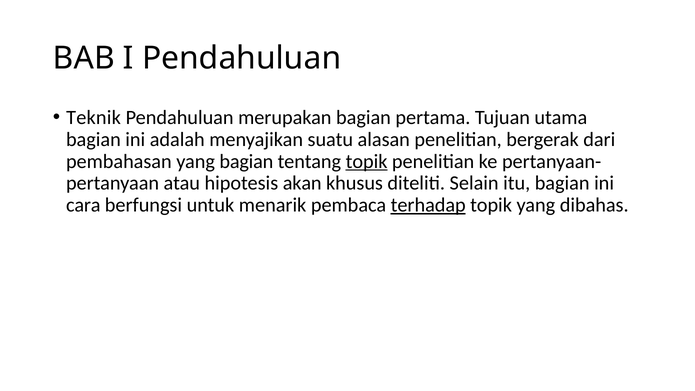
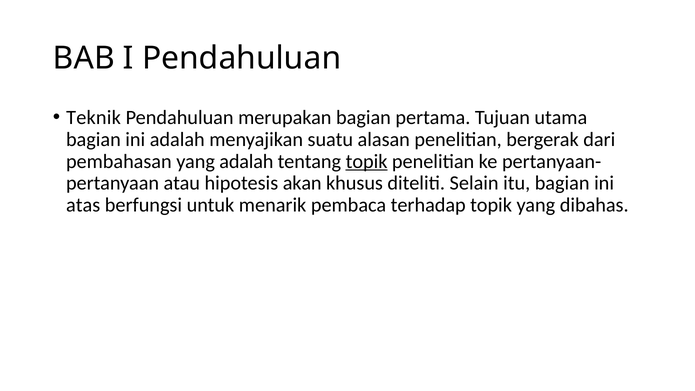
yang bagian: bagian -> adalah
cara: cara -> atas
terhadap underline: present -> none
